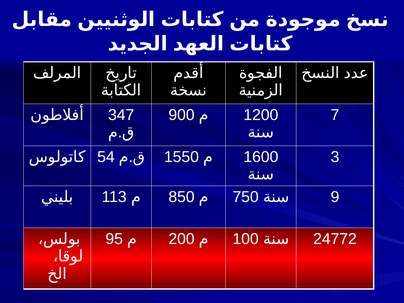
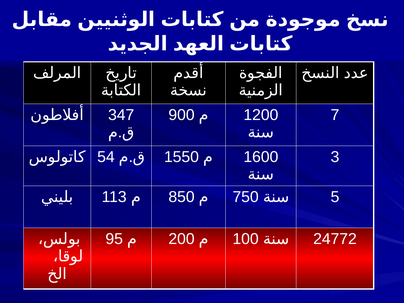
9: 9 -> 5
